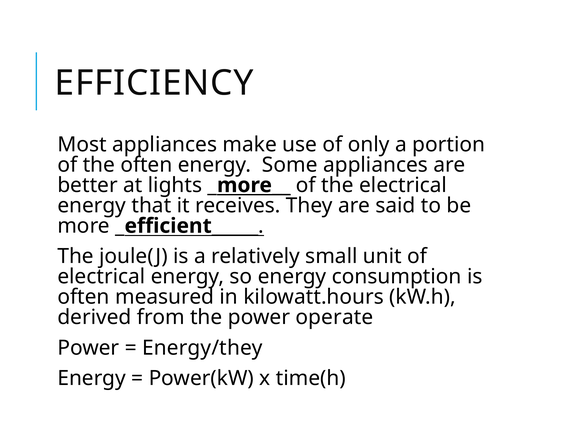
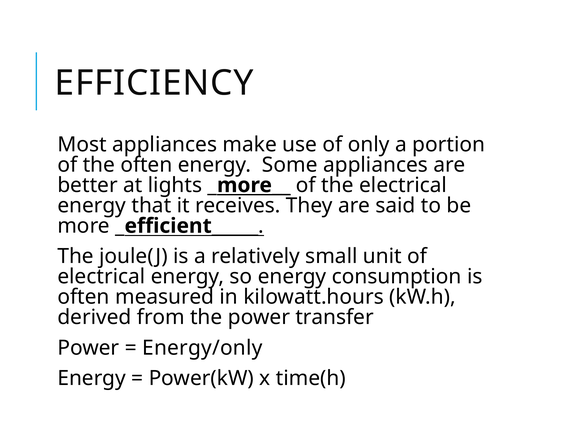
operate: operate -> transfer
Energy/they: Energy/they -> Energy/only
